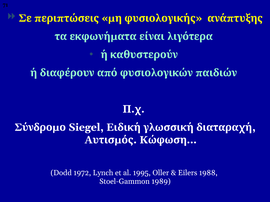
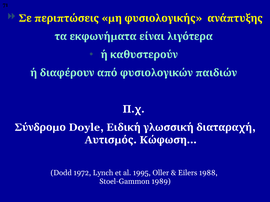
Siegel: Siegel -> Doyle
